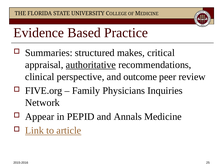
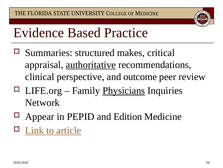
FIVE.org: FIVE.org -> LIFE.org
Physicians underline: none -> present
Annals: Annals -> Edition
